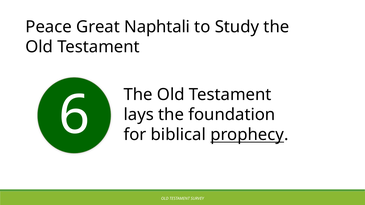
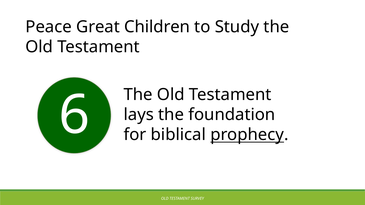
Naphtali: Naphtali -> Children
